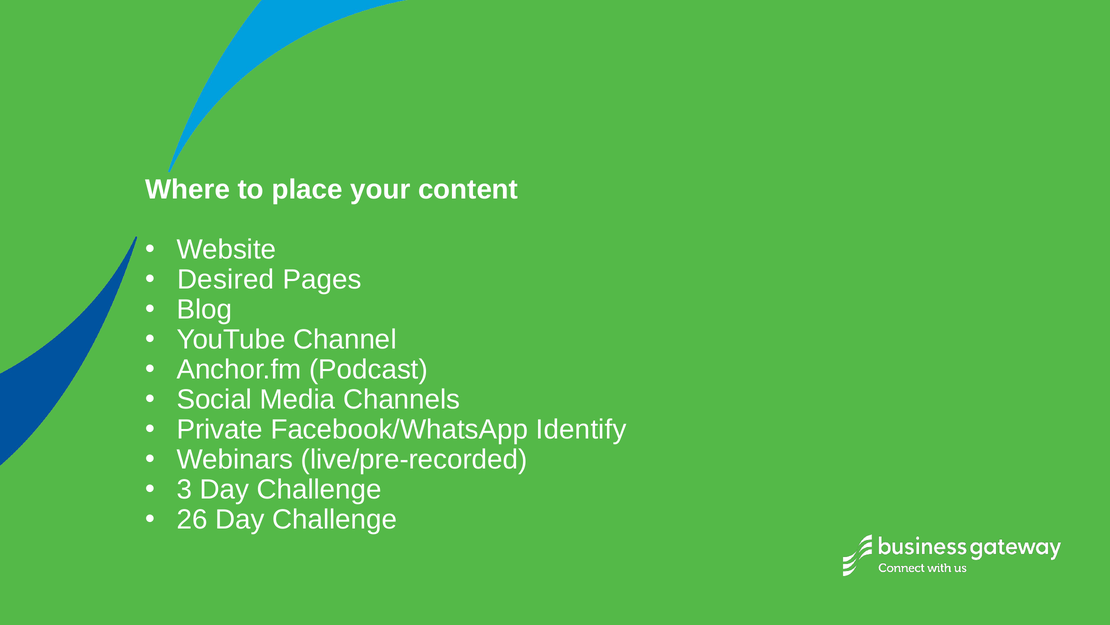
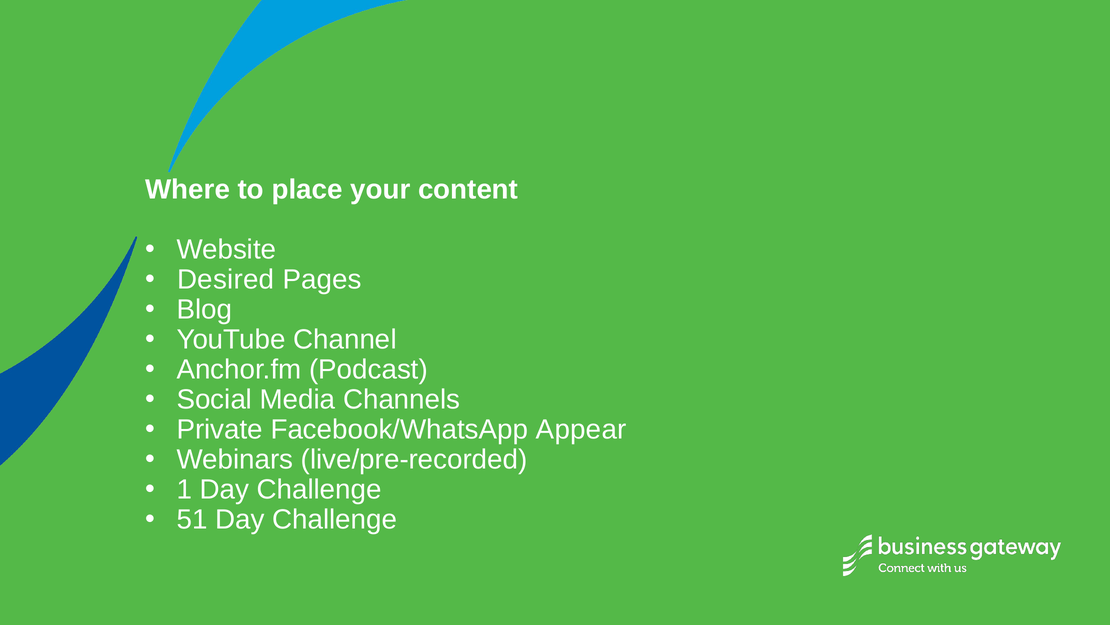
Identify: Identify -> Appear
3: 3 -> 1
26: 26 -> 51
